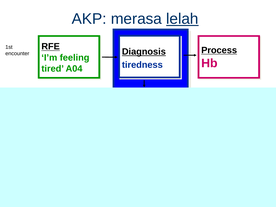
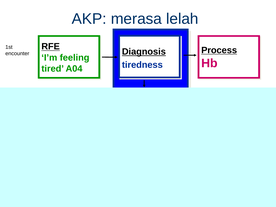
lelah underline: present -> none
